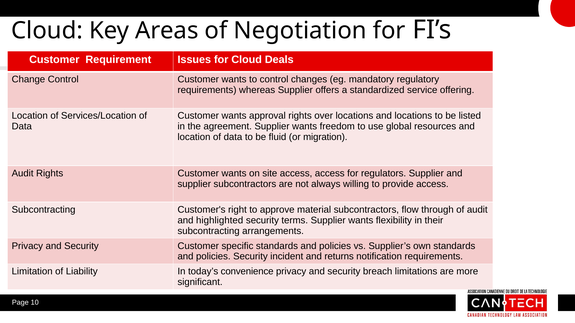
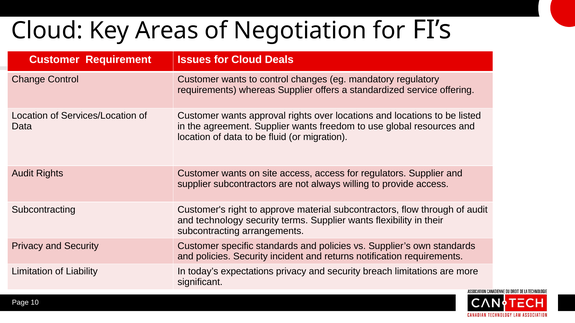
highlighted: highlighted -> technology
convenience: convenience -> expectations
